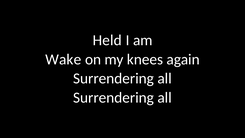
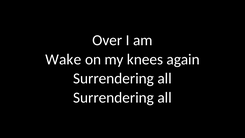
Held: Held -> Over
